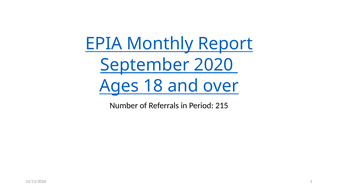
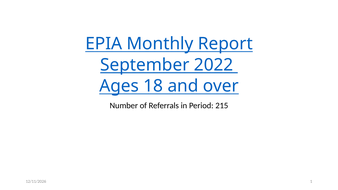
2020: 2020 -> 2022
